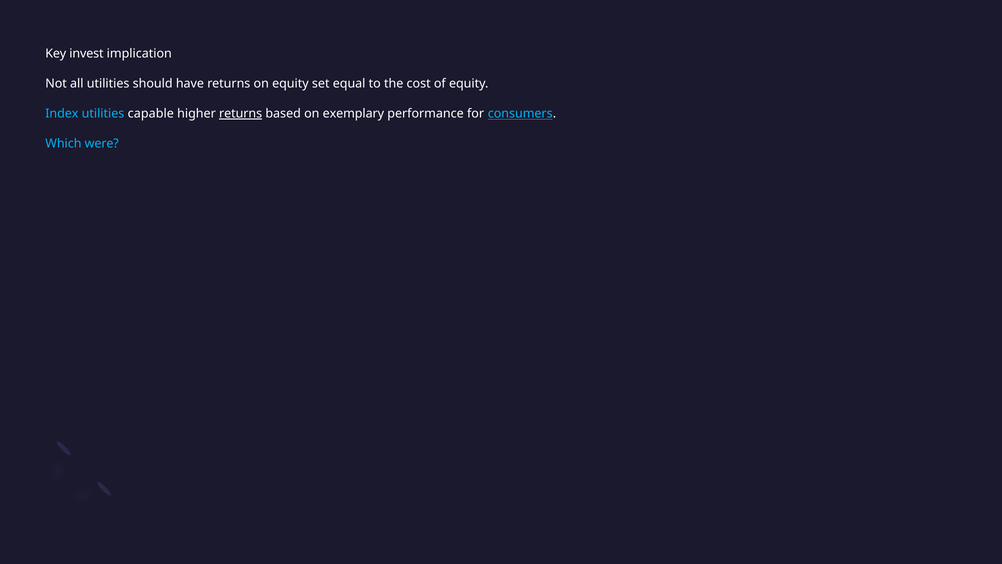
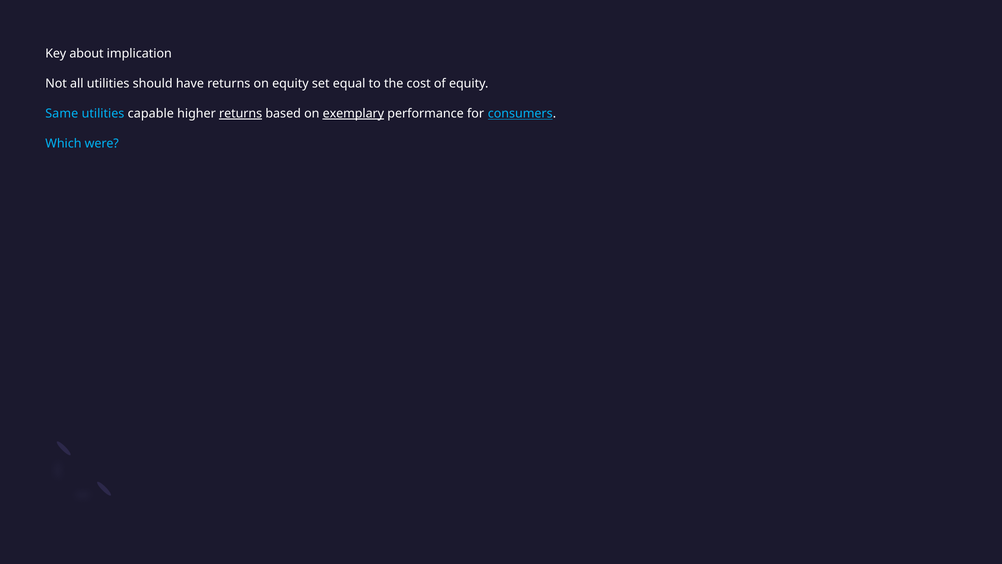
invest: invest -> about
Index: Index -> Same
exemplary underline: none -> present
